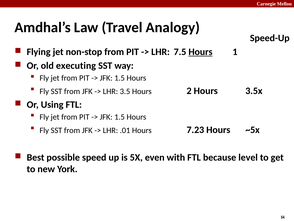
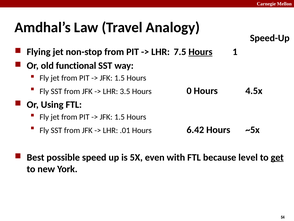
executing: executing -> functional
2: 2 -> 0
3.5x: 3.5x -> 4.5x
7.23: 7.23 -> 6.42
get underline: none -> present
